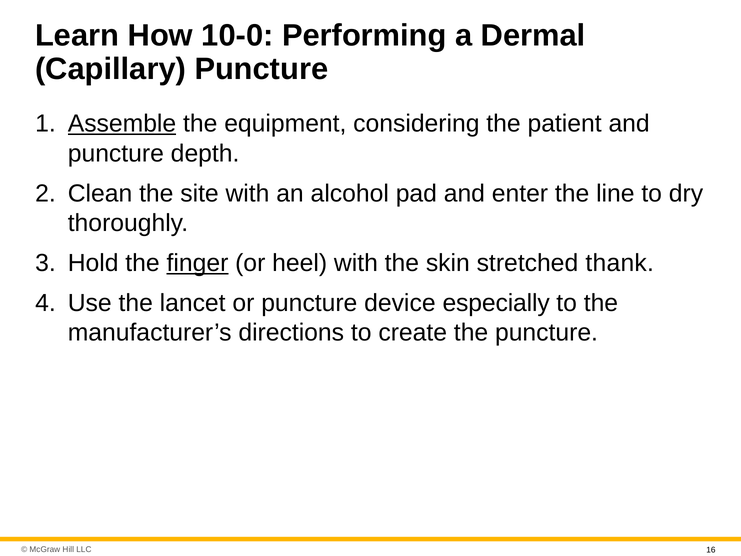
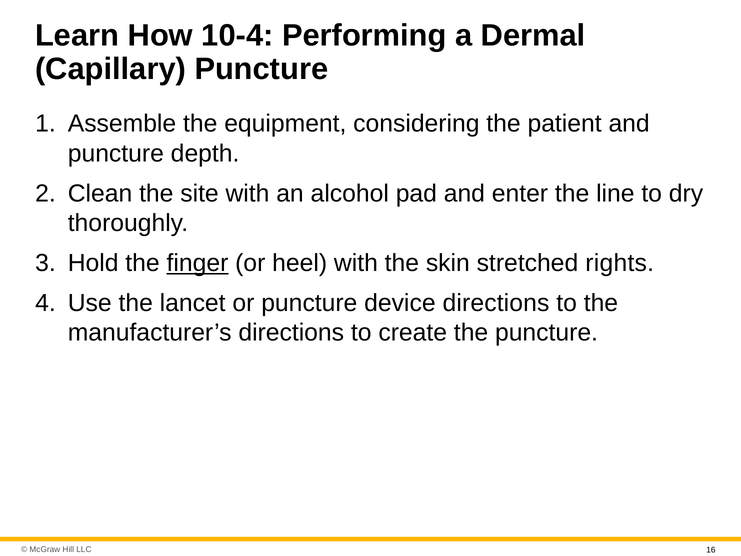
10-0: 10-0 -> 10-4
Assemble underline: present -> none
thank: thank -> rights
device especially: especially -> directions
